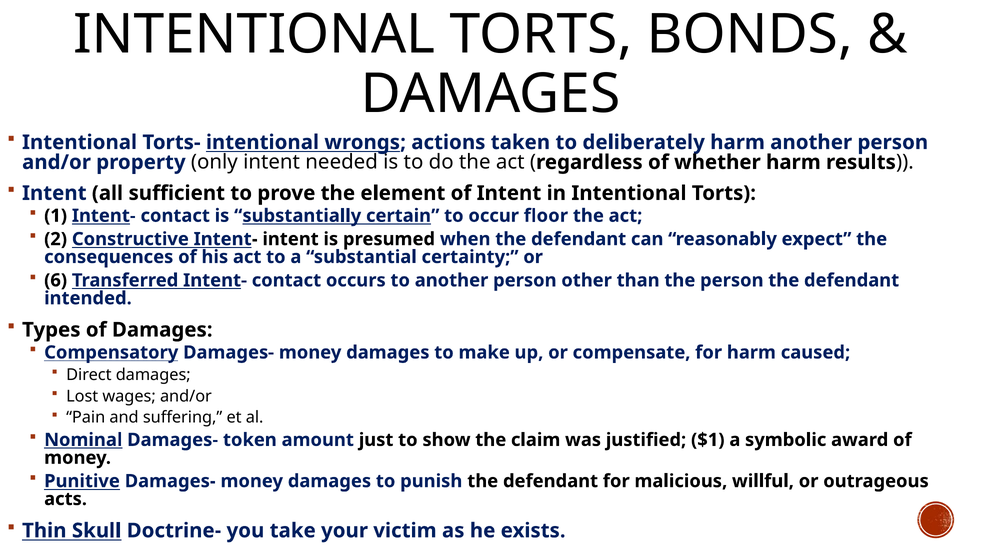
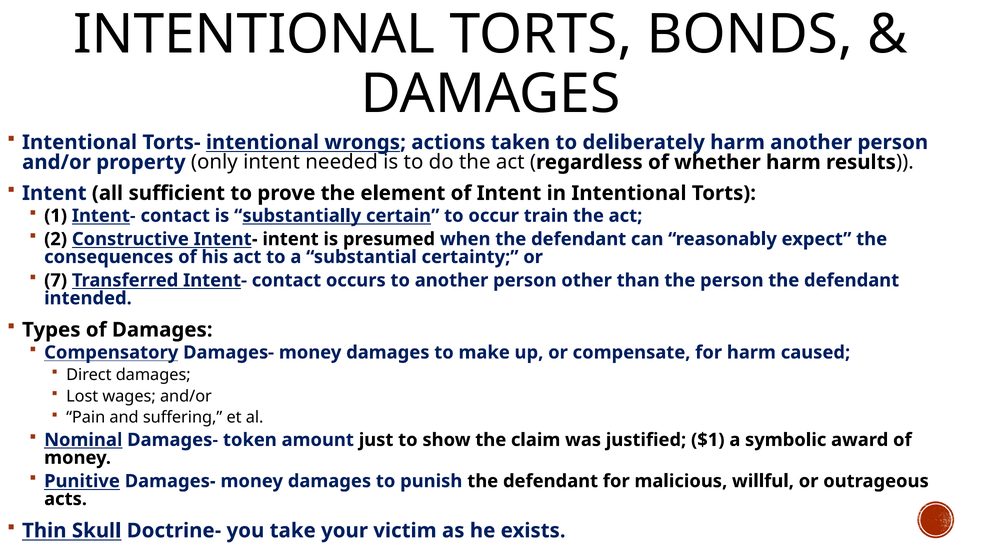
floor: floor -> train
6: 6 -> 7
